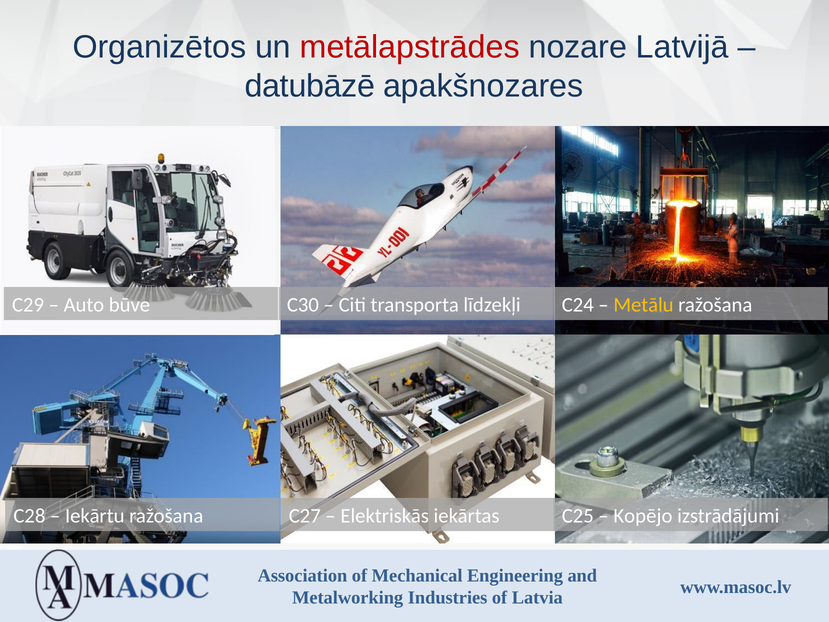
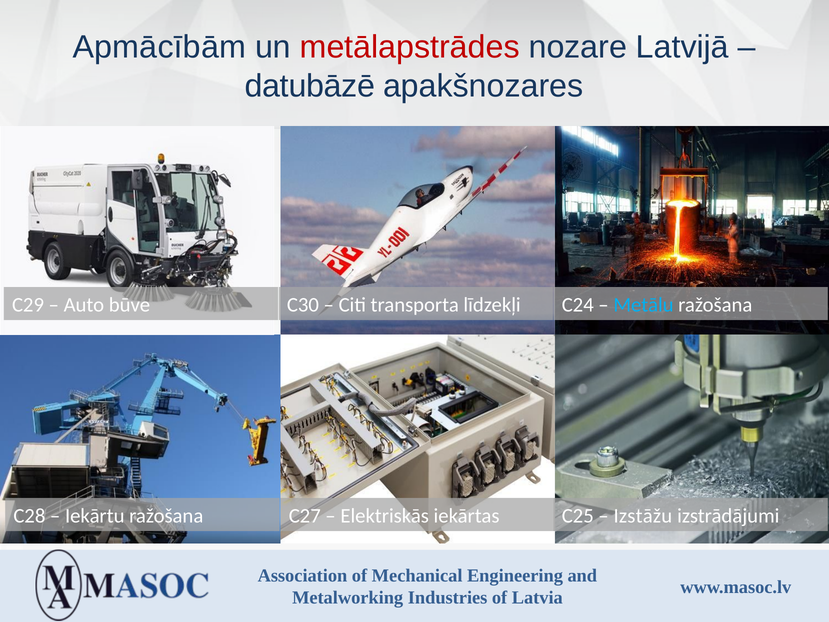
Organizētos: Organizētos -> Apmācībām
Metālu colour: yellow -> light blue
Kopējo: Kopējo -> Izstāžu
